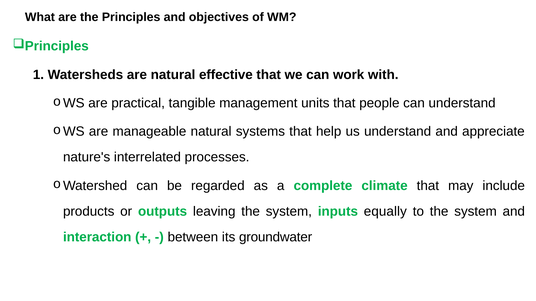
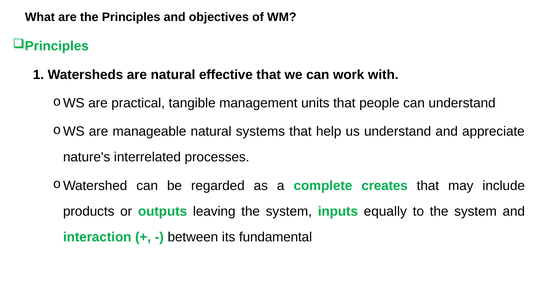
climate: climate -> creates
groundwater: groundwater -> fundamental
